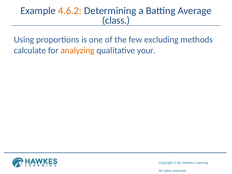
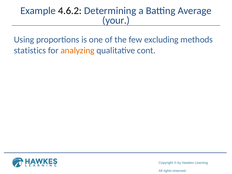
4.6.2 colour: orange -> black
class: class -> your
calculate: calculate -> statistics
your: your -> cont
